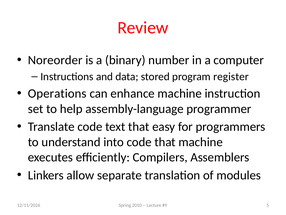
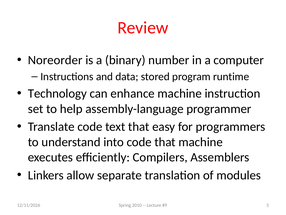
register: register -> runtime
Operations: Operations -> Technology
